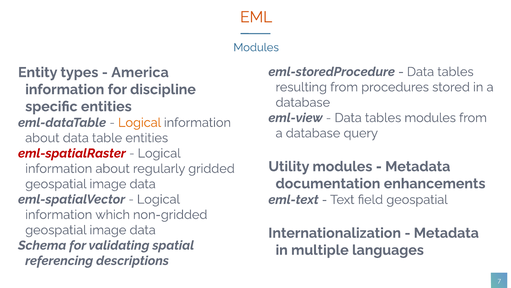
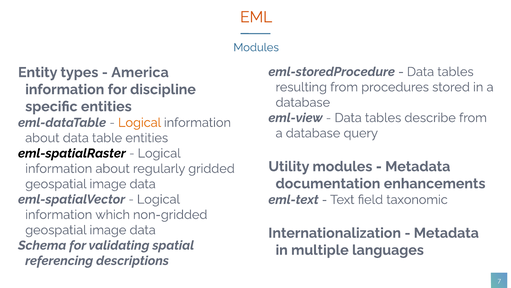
tables modules: modules -> describe
eml-spatialRaster colour: red -> black
field geospatial: geospatial -> taxonomic
